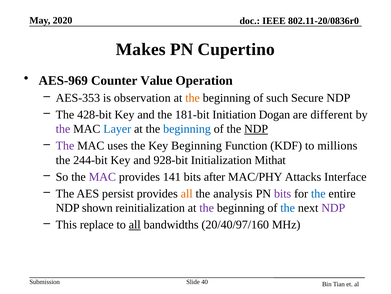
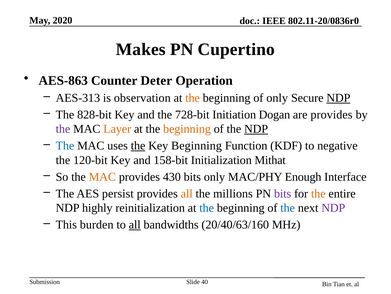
AES-969: AES-969 -> AES-863
Value: Value -> Deter
AES-353: AES-353 -> AES-313
of such: such -> only
NDP at (338, 98) underline: none -> present
428-bit: 428-bit -> 828-bit
181-bit: 181-bit -> 728-bit
are different: different -> provides
Layer colour: blue -> orange
beginning at (187, 129) colour: blue -> orange
The at (65, 145) colour: purple -> blue
the at (138, 145) underline: none -> present
millions: millions -> negative
244-bit: 244-bit -> 120-bit
928-bit: 928-bit -> 158-bit
MAC at (102, 176) colour: purple -> orange
141: 141 -> 430
bits after: after -> only
Attacks: Attacks -> Enough
analysis: analysis -> millions
the at (318, 193) colour: blue -> orange
shown: shown -> highly
the at (207, 208) colour: purple -> blue
replace: replace -> burden
20/40/97/160: 20/40/97/160 -> 20/40/63/160
